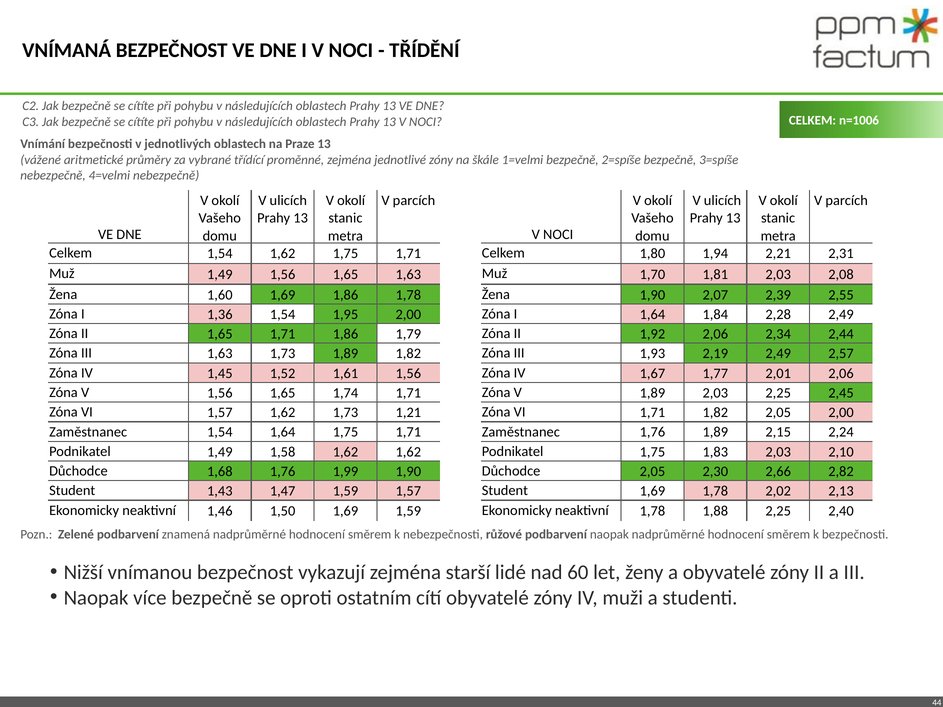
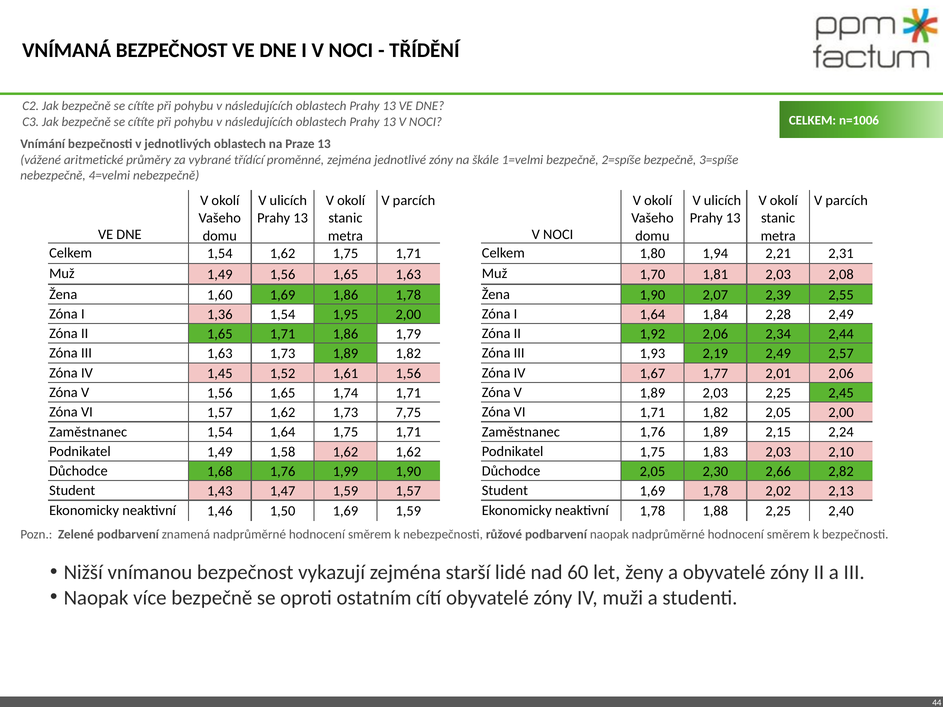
1,21: 1,21 -> 7,75
